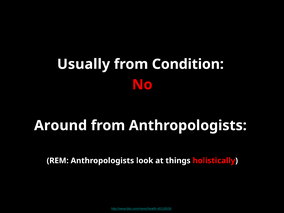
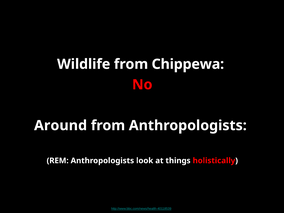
Usually: Usually -> Wildlife
Condition: Condition -> Chippewa
